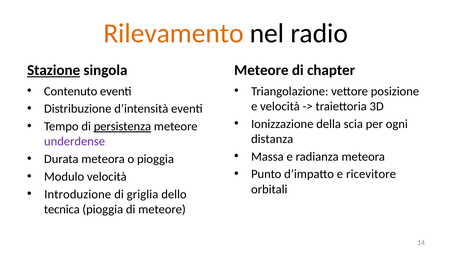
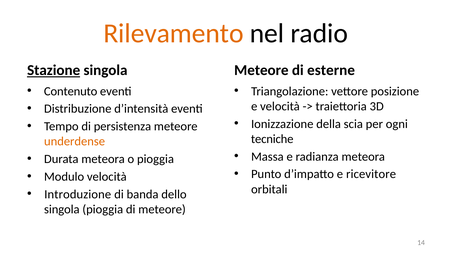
chapter: chapter -> esterne
persistenza underline: present -> none
distanza: distanza -> tecniche
underdense colour: purple -> orange
griglia: griglia -> banda
tecnica at (62, 210): tecnica -> singola
